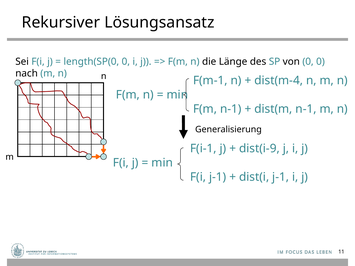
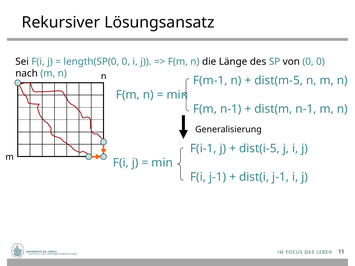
dist(m-4: dist(m-4 -> dist(m-5
dist(i-9: dist(i-9 -> dist(i-5
